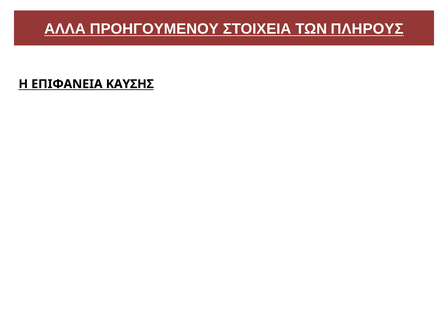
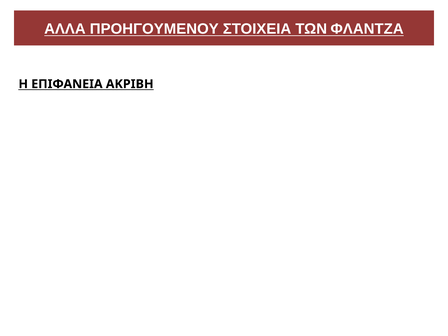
ΠΛΗΡΟΥΣ: ΠΛΗΡΟΥΣ -> ΦΛΑΝΤΖΑ
ΚΑΥΣΗΣ: ΚΑΥΣΗΣ -> ΑΚΡΙΒΗ
